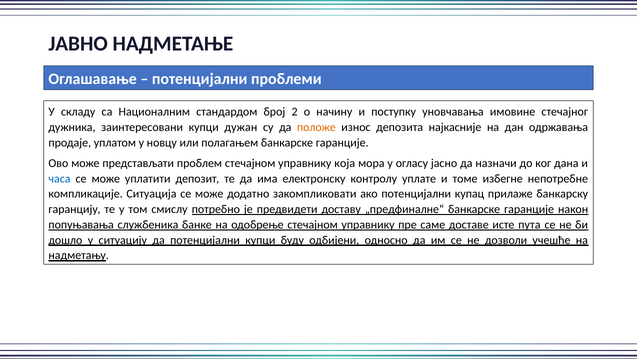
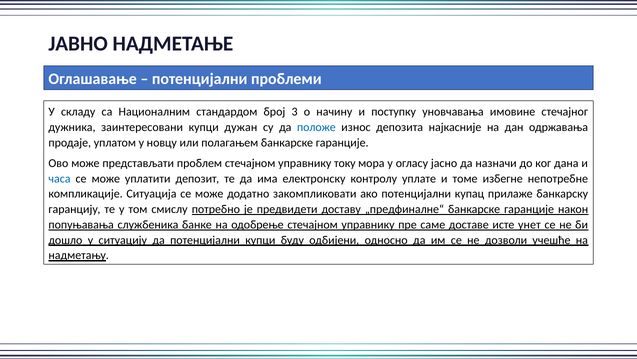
2: 2 -> 3
положе colour: orange -> blue
која: која -> току
пута: пута -> унет
